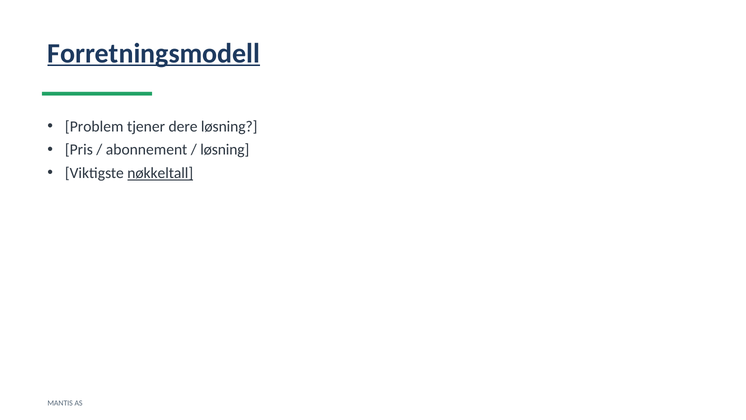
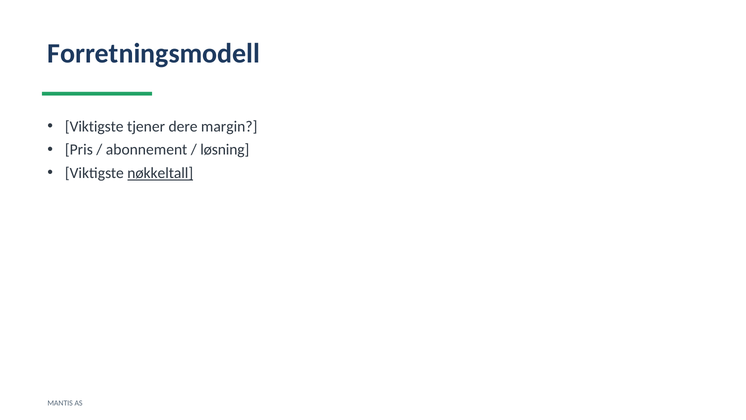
Forretningsmodell underline: present -> none
Problem at (94, 126): Problem -> Viktigste
dere løsning: løsning -> margin
